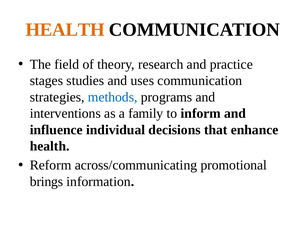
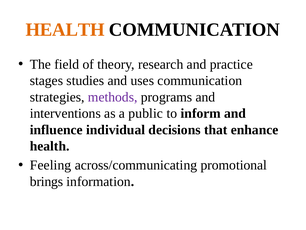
methods colour: blue -> purple
family: family -> public
Reform: Reform -> Feeling
